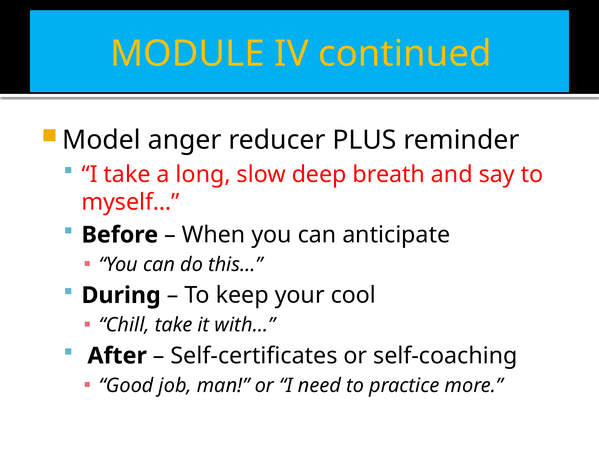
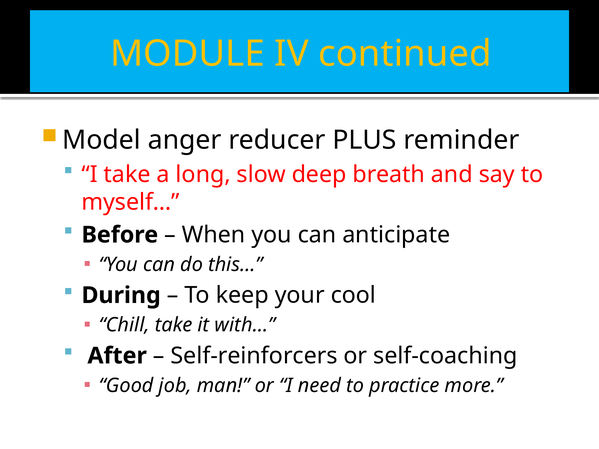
Self-certificates: Self-certificates -> Self-reinforcers
